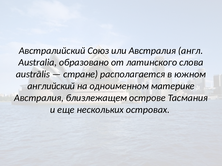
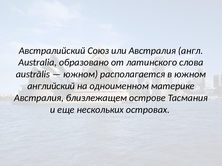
стране at (81, 74): стране -> южном
